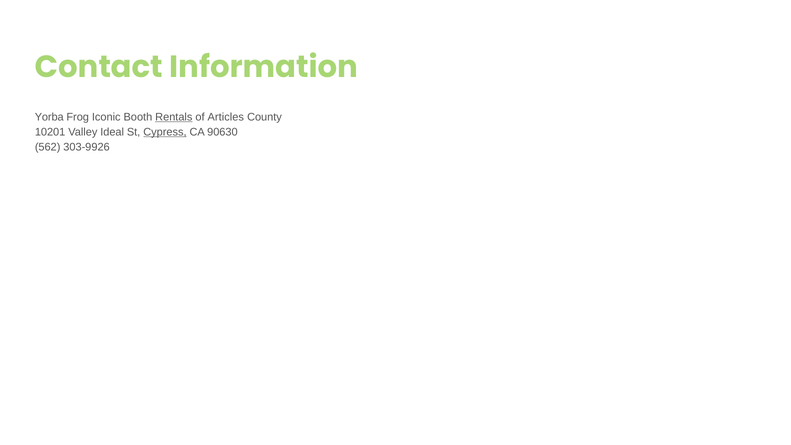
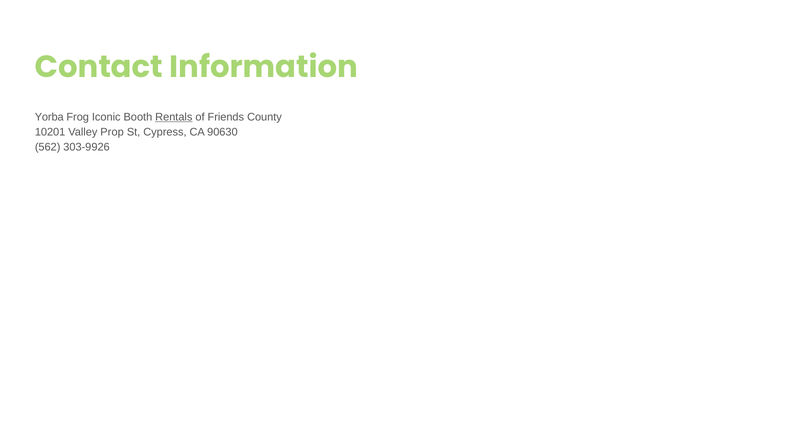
Articles: Articles -> Friends
Ideal: Ideal -> Prop
Cypress underline: present -> none
